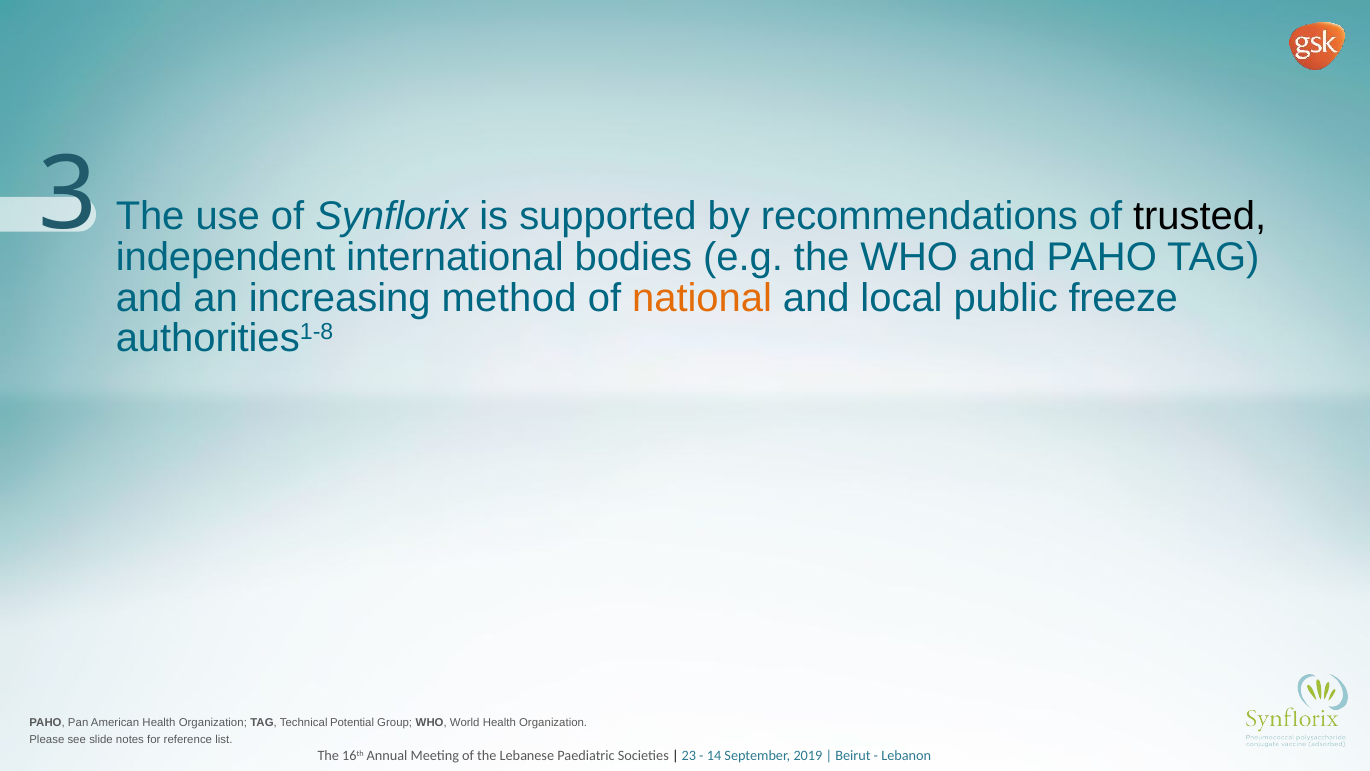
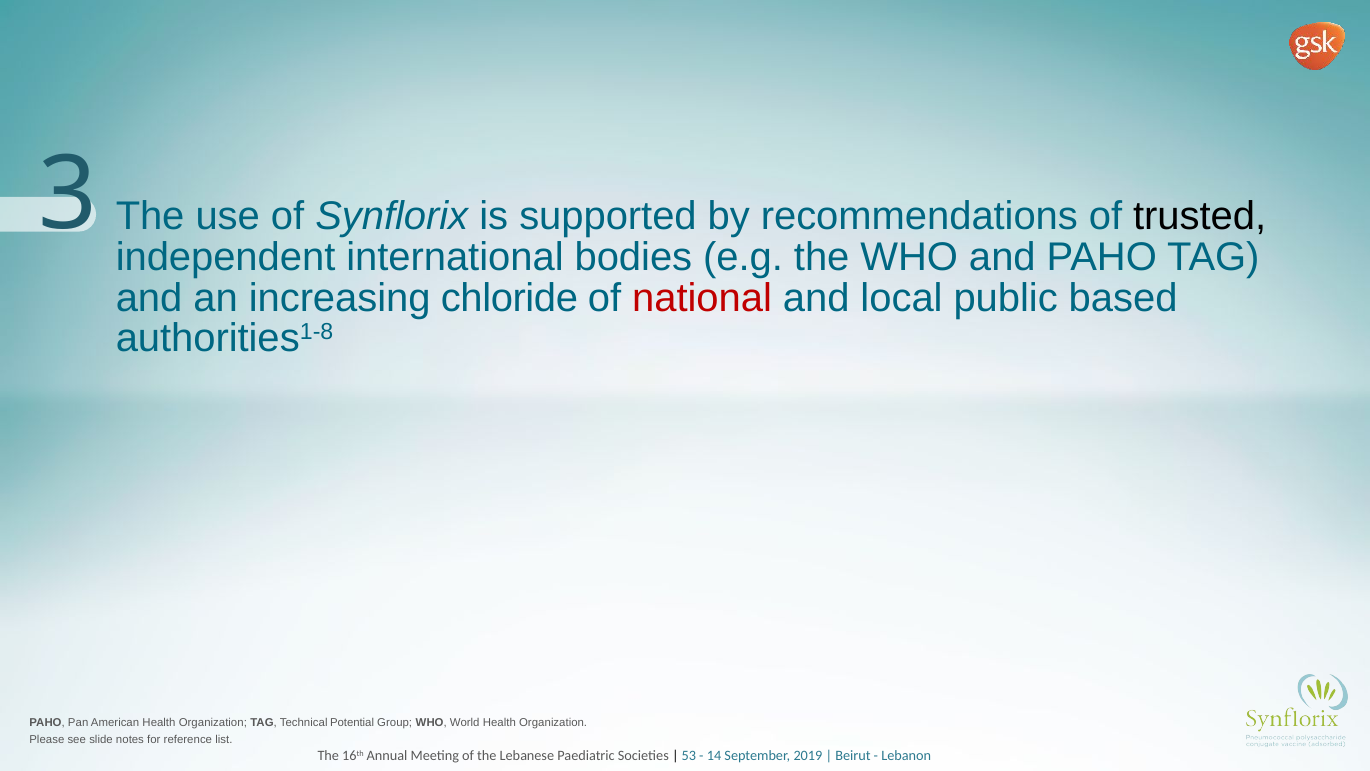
method: method -> chloride
national colour: orange -> red
freeze: freeze -> based
23: 23 -> 53
